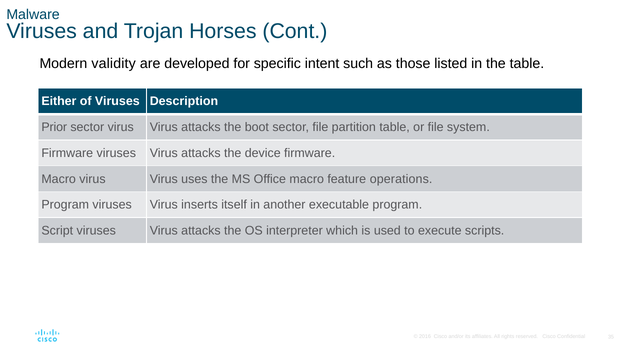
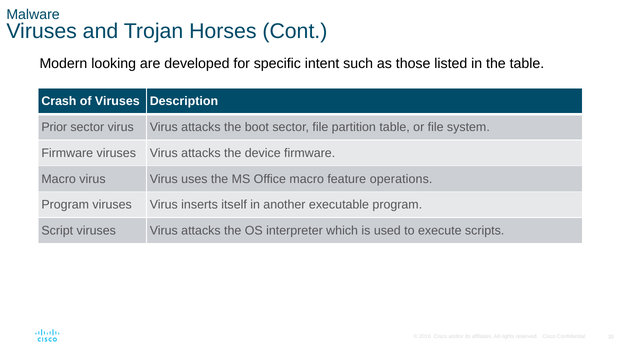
validity: validity -> looking
Either: Either -> Crash
